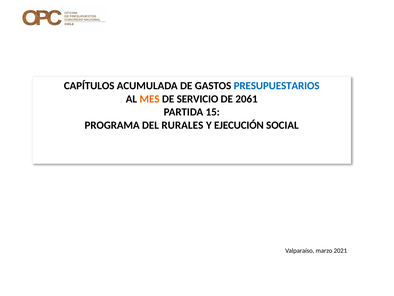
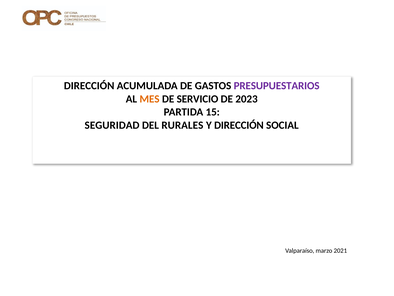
CAPÍTULOS at (89, 86): CAPÍTULOS -> DIRECCIÓN
PRESUPUESTARIOS colour: blue -> purple
2061: 2061 -> 2023
PROGRAMA: PROGRAMA -> SEGURIDAD
Y EJECUCIÓN: EJECUCIÓN -> DIRECCIÓN
